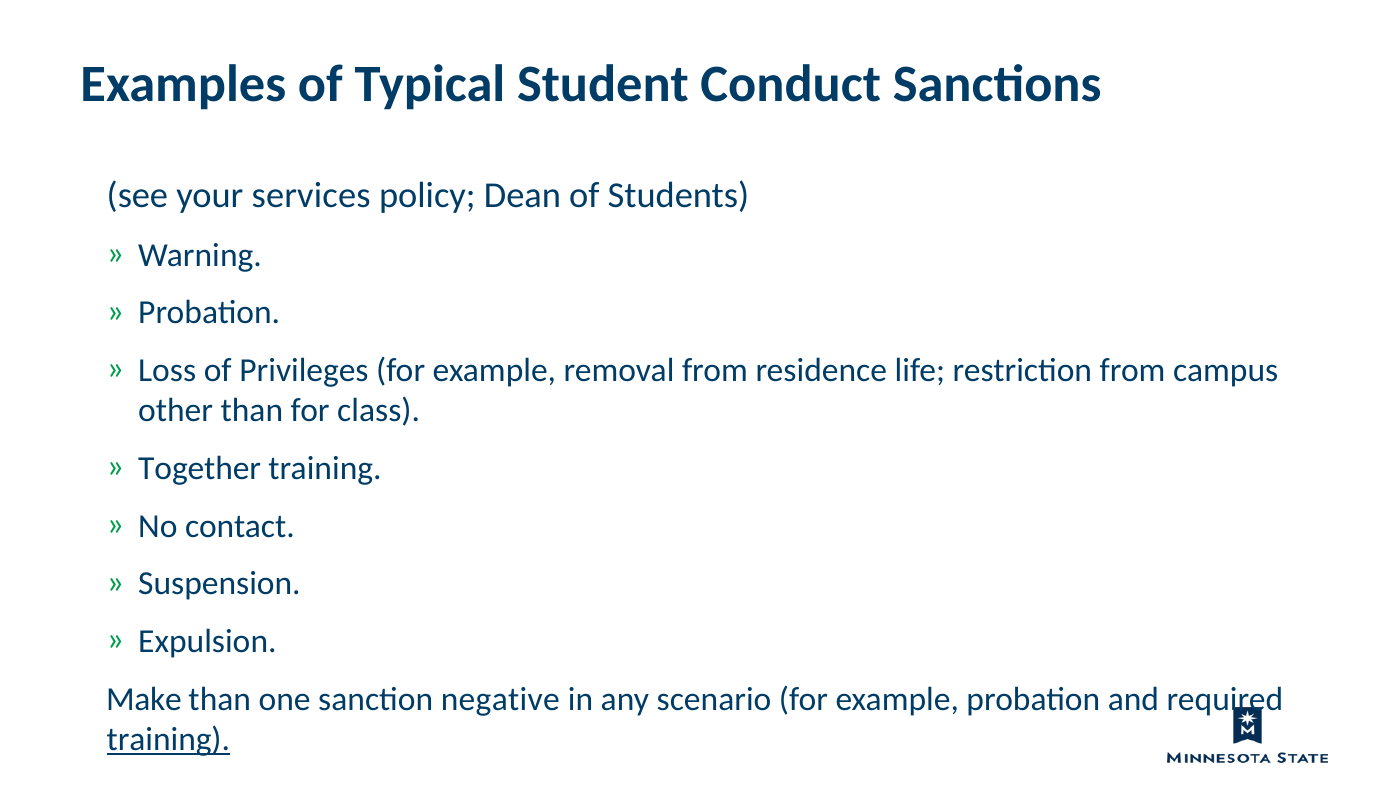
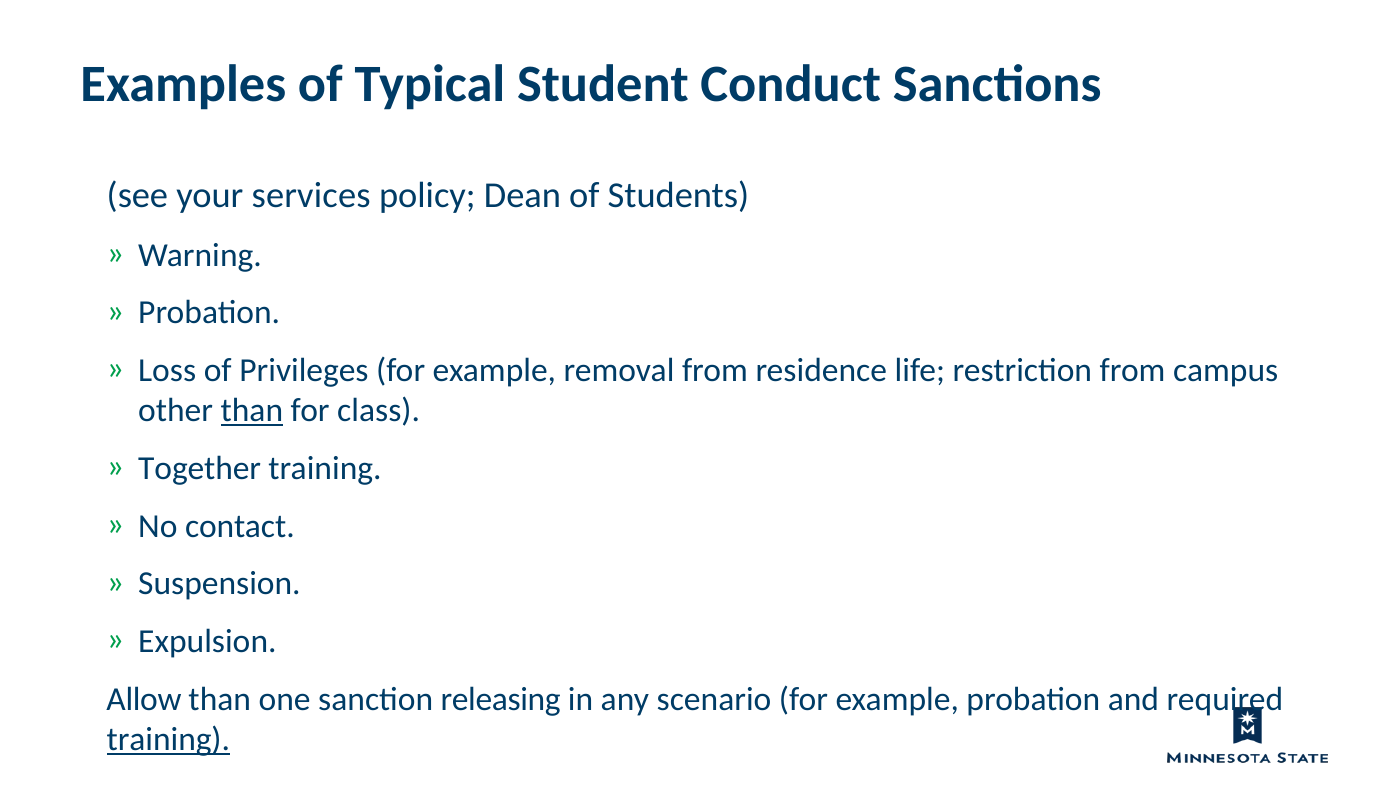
than at (252, 411) underline: none -> present
Make: Make -> Allow
negative: negative -> releasing
